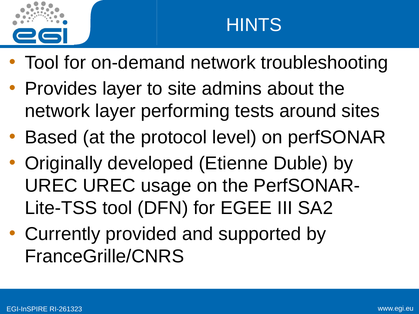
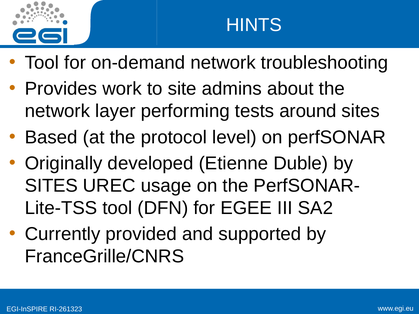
Provides layer: layer -> work
UREC at (51, 186): UREC -> SITES
